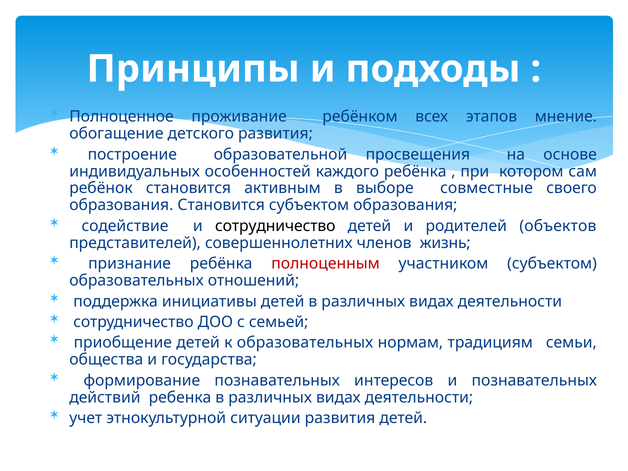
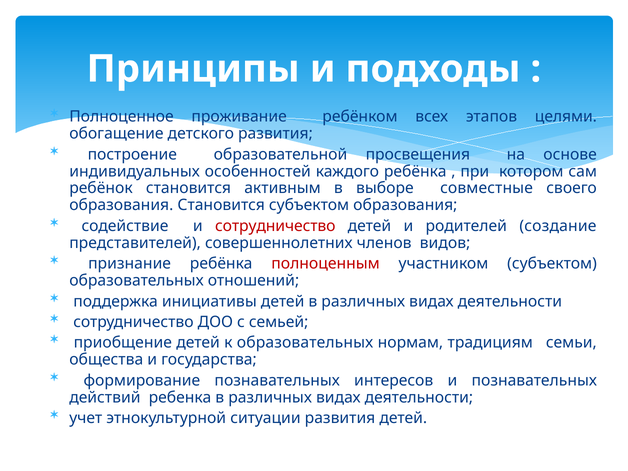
мнение: мнение -> целями
сотрудничество at (275, 226) colour: black -> red
объектов: объектов -> создание
жизнь: жизнь -> видов
